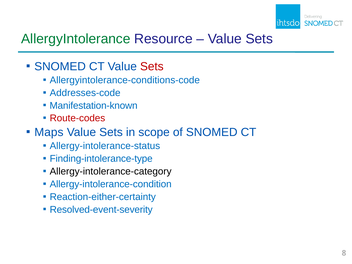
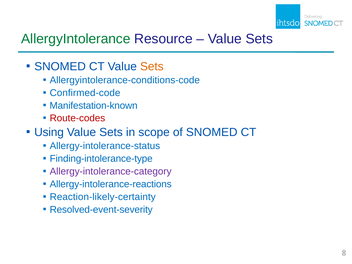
Sets at (152, 66) colour: red -> orange
Addresses-code: Addresses-code -> Confirmed-code
Maps: Maps -> Using
Allergy-intolerance-category colour: black -> purple
Allergy-intolerance-condition: Allergy-intolerance-condition -> Allergy-intolerance-reactions
Reaction-either-certainty: Reaction-either-certainty -> Reaction-likely-certainty
